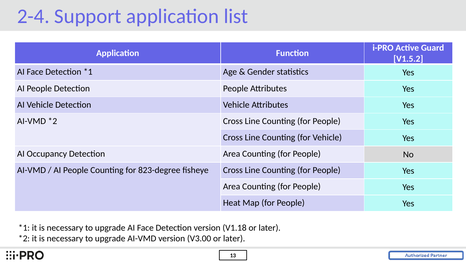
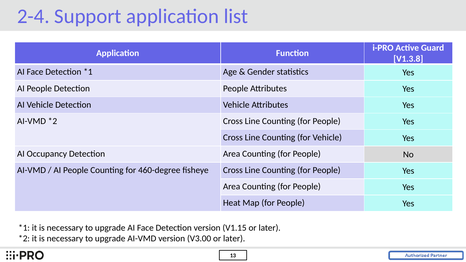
V1.5.2: V1.5.2 -> V1.3.8
823-degree: 823-degree -> 460-degree
V1.18: V1.18 -> V1.15
